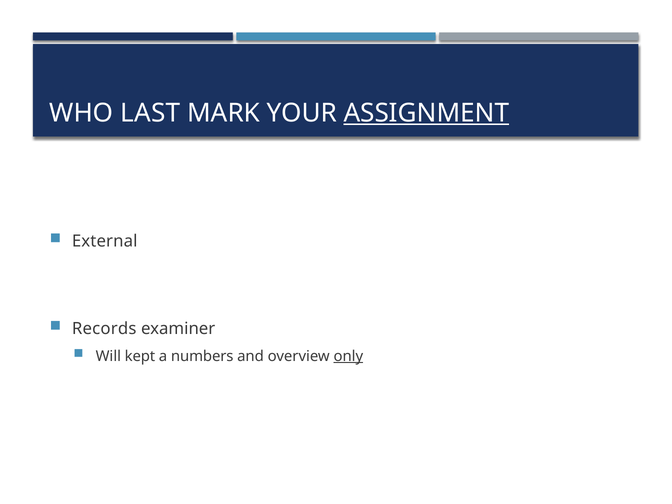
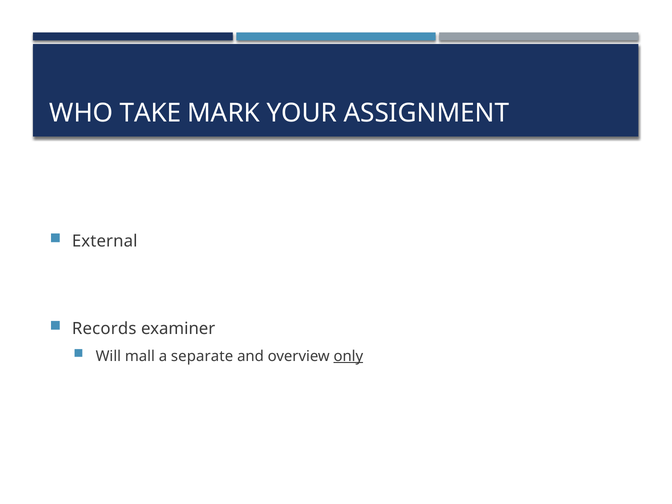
LAST: LAST -> TAKE
ASSIGNMENT underline: present -> none
kept: kept -> mall
numbers: numbers -> separate
